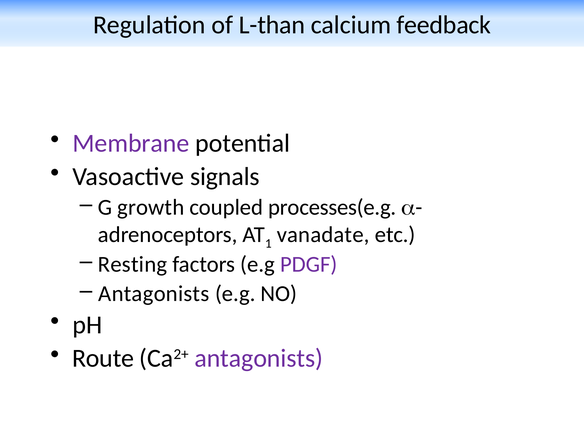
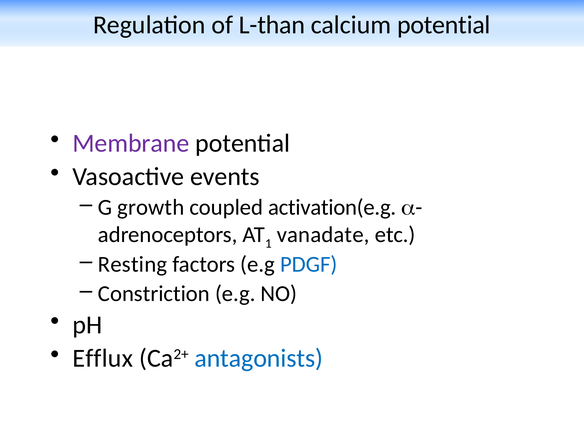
calcium feedback: feedback -> potential
signals: signals -> events
processes(e.g: processes(e.g -> activation(e.g
PDGF colour: purple -> blue
Antagonists at (154, 294): Antagonists -> Constriction
Route: Route -> Efflux
antagonists at (259, 358) colour: purple -> blue
